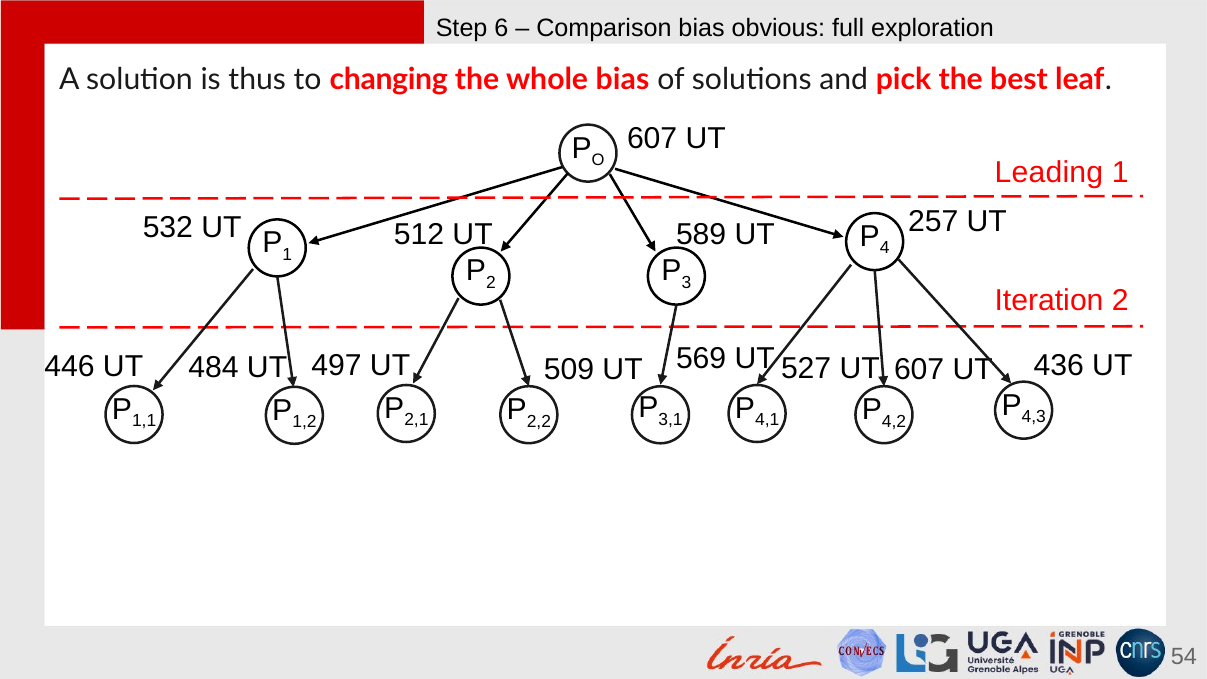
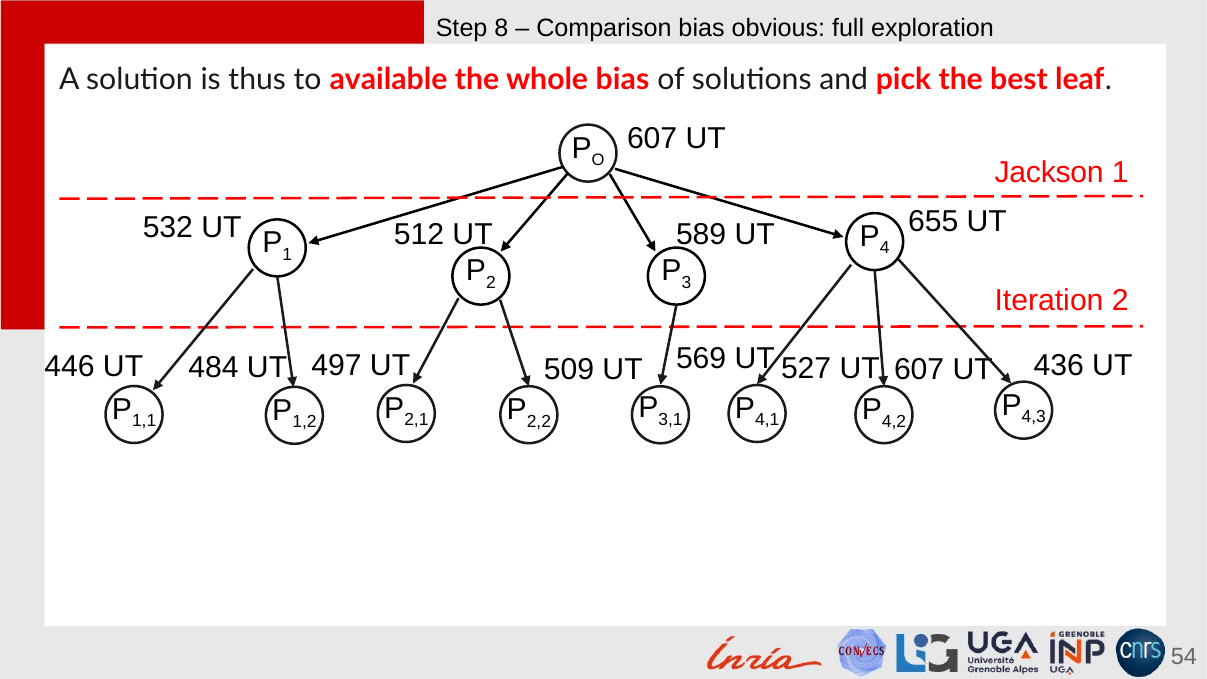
6: 6 -> 8
changing: changing -> available
Leading: Leading -> Jackson
257: 257 -> 655
